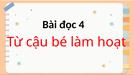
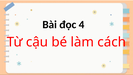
hoạt: hoạt -> cách
